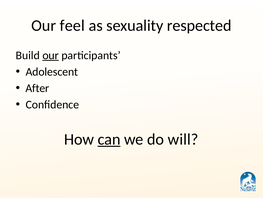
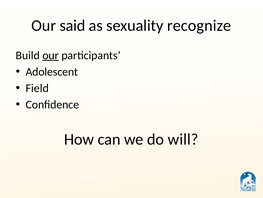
feel: feel -> said
respected: respected -> recognize
After: After -> Field
can underline: present -> none
